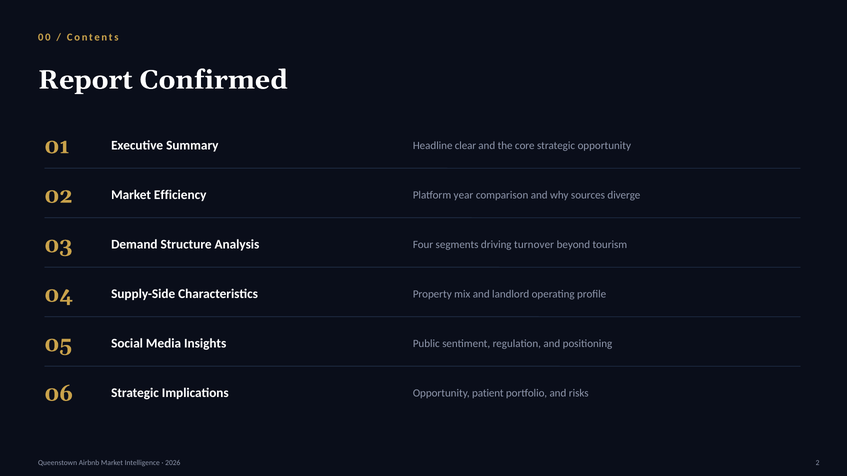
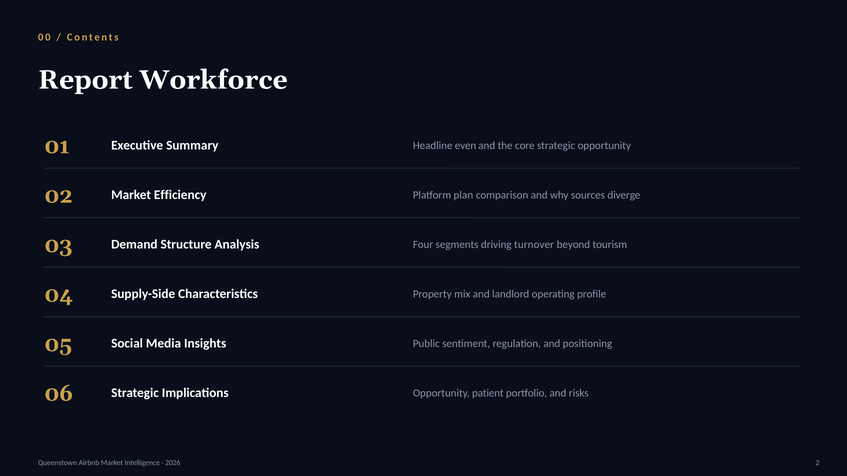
Confirmed: Confirmed -> Workforce
clear: clear -> even
year: year -> plan
